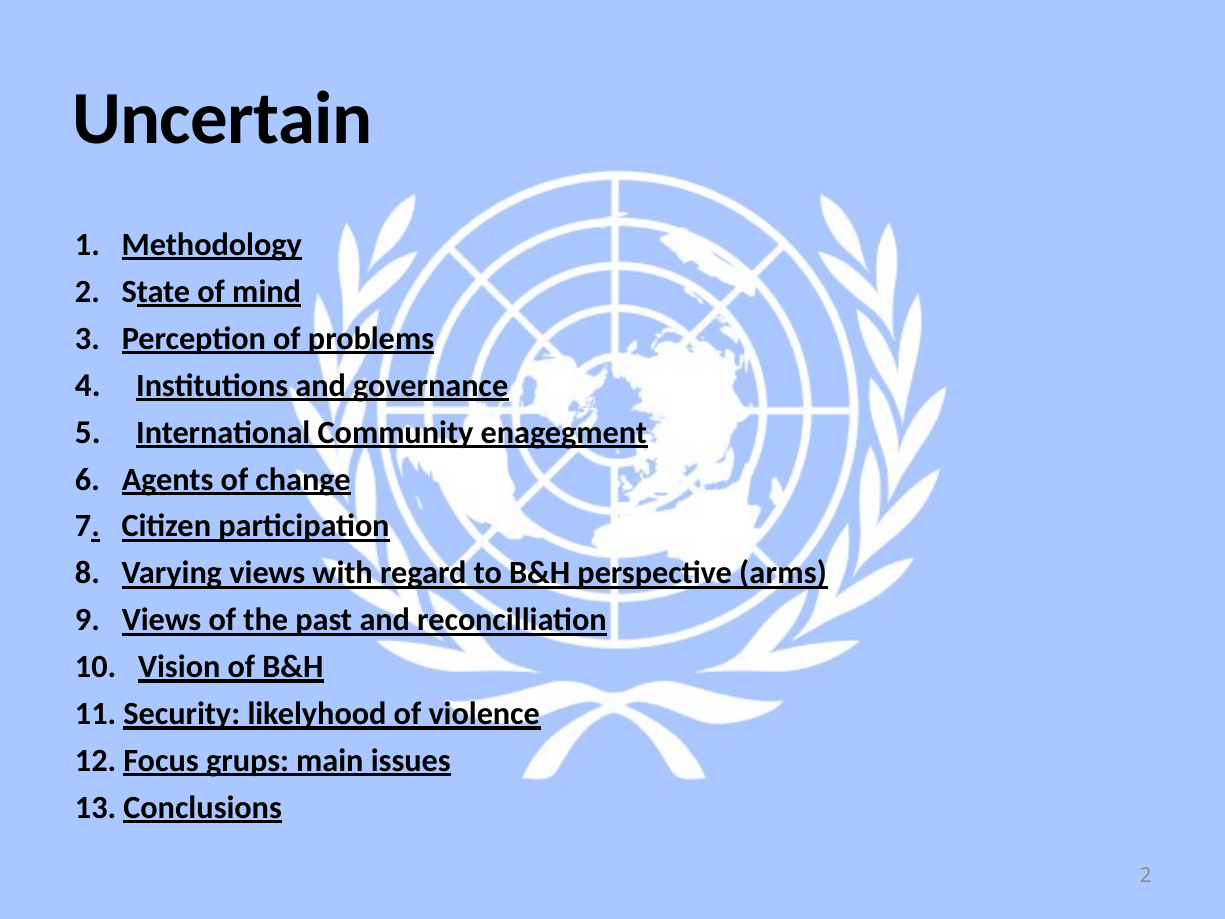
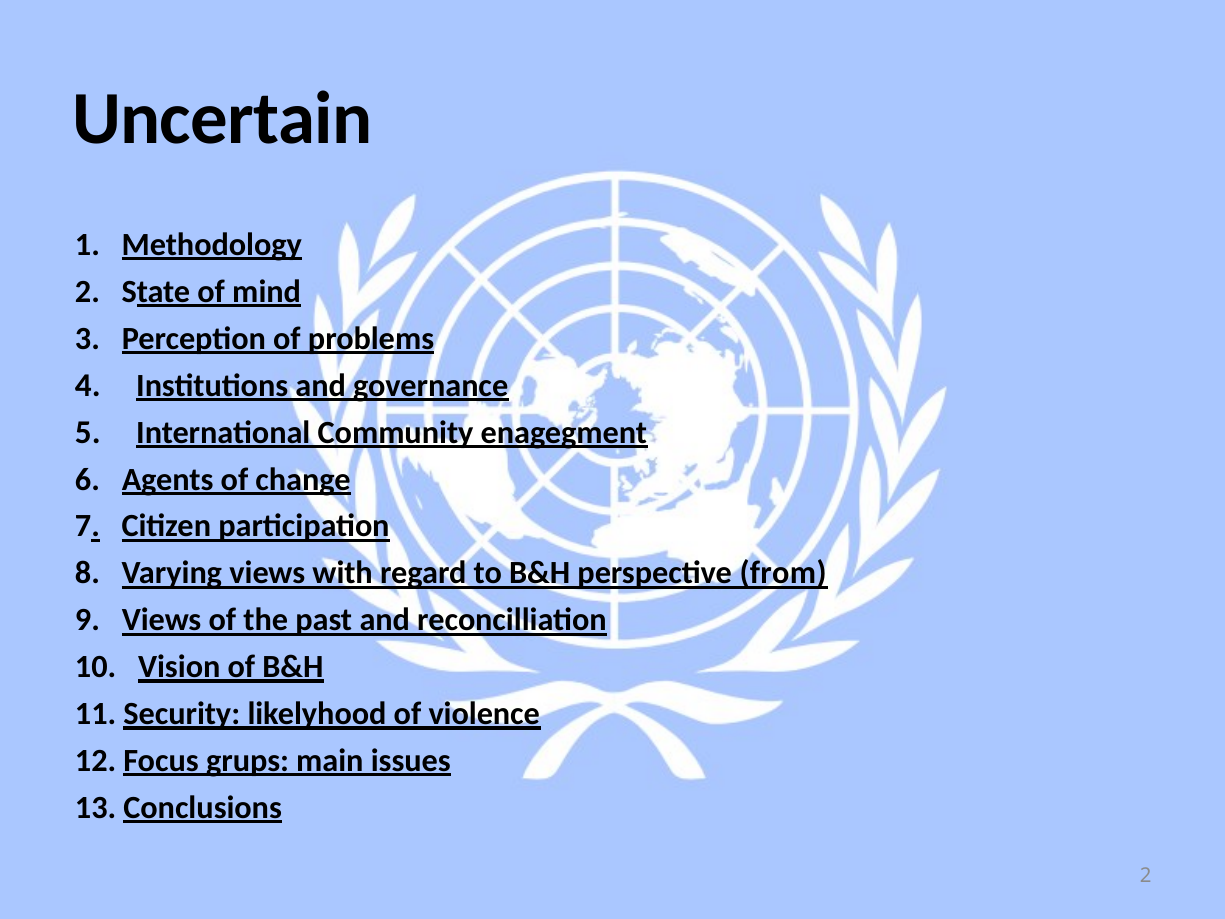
arms: arms -> from
